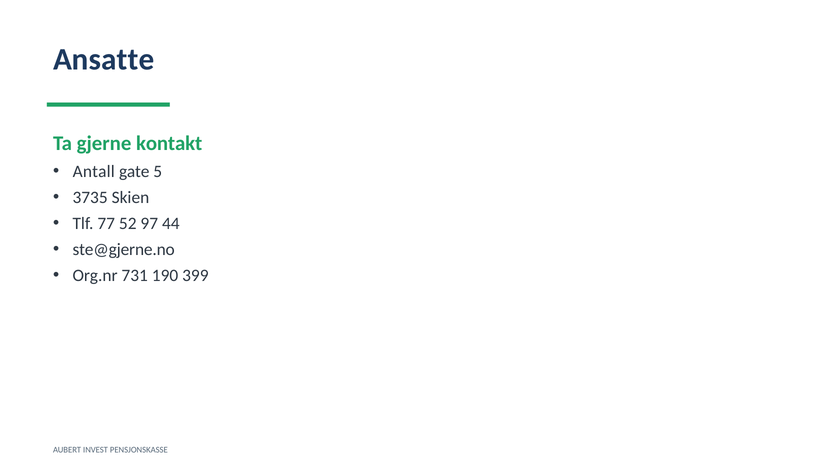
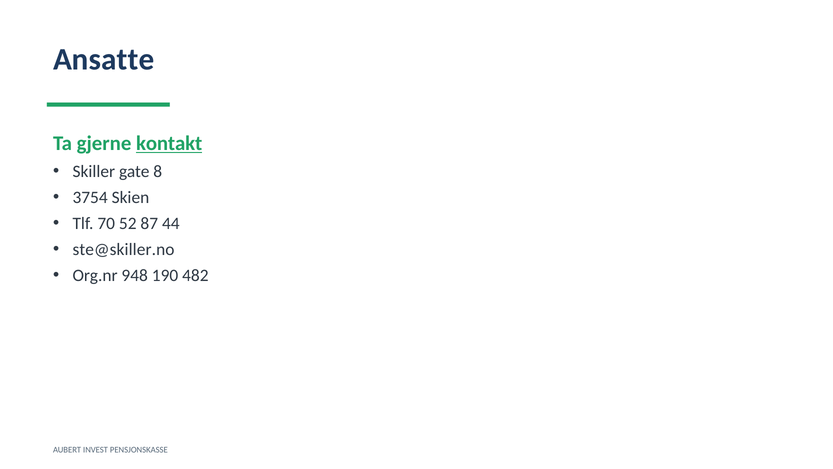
kontakt underline: none -> present
Antall: Antall -> Skiller
5: 5 -> 8
3735: 3735 -> 3754
77: 77 -> 70
97: 97 -> 87
ste@gjerne.no: ste@gjerne.no -> ste@skiller.no
731: 731 -> 948
399: 399 -> 482
